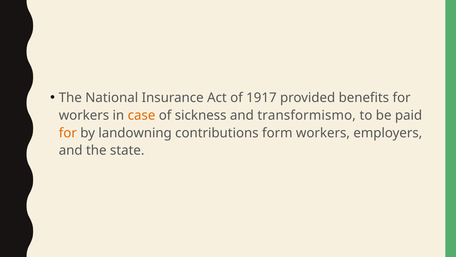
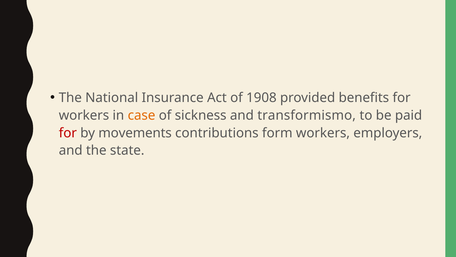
1917: 1917 -> 1908
for at (68, 133) colour: orange -> red
landowning: landowning -> movements
